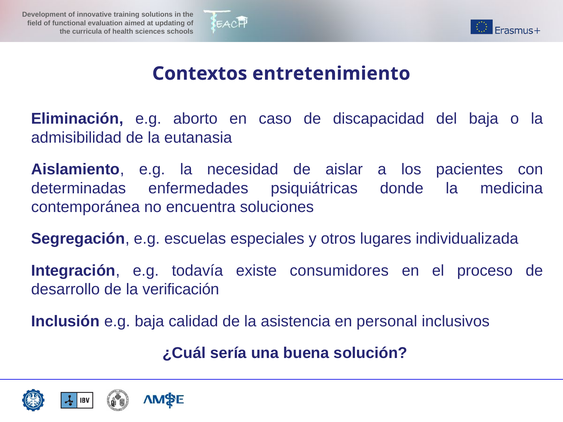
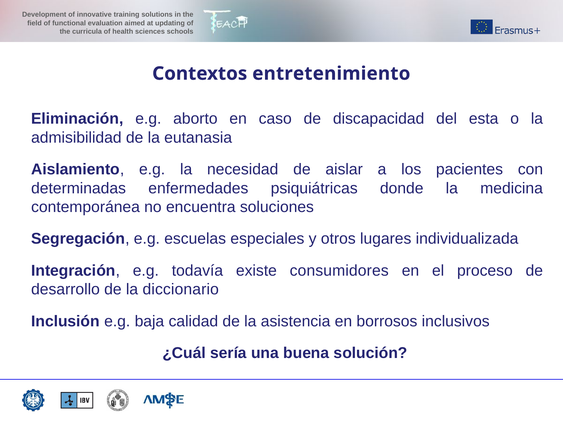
del baja: baja -> esta
verificación: verificación -> diccionario
personal: personal -> borrosos
